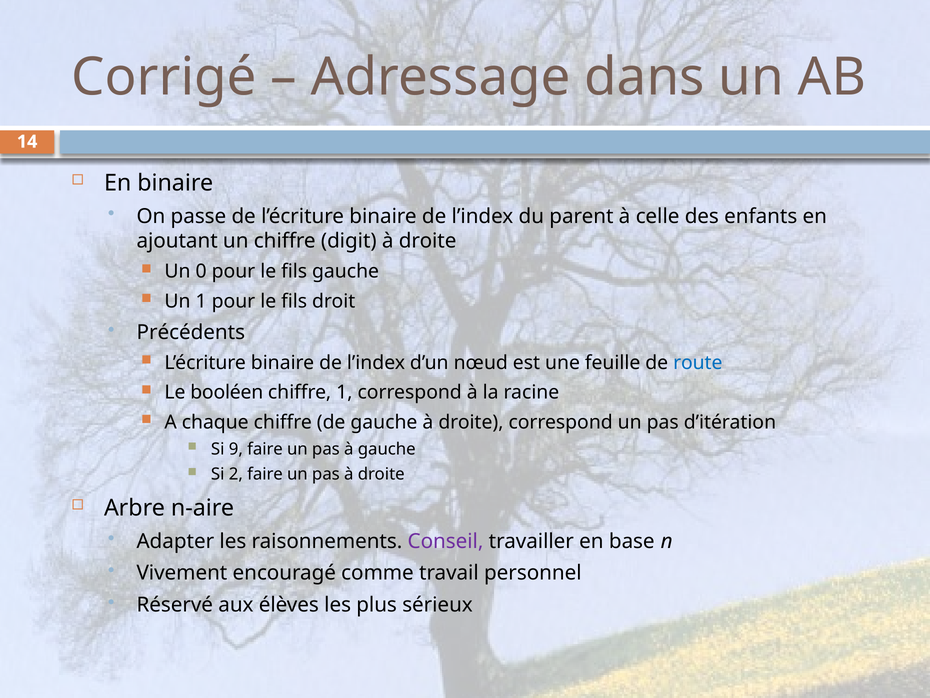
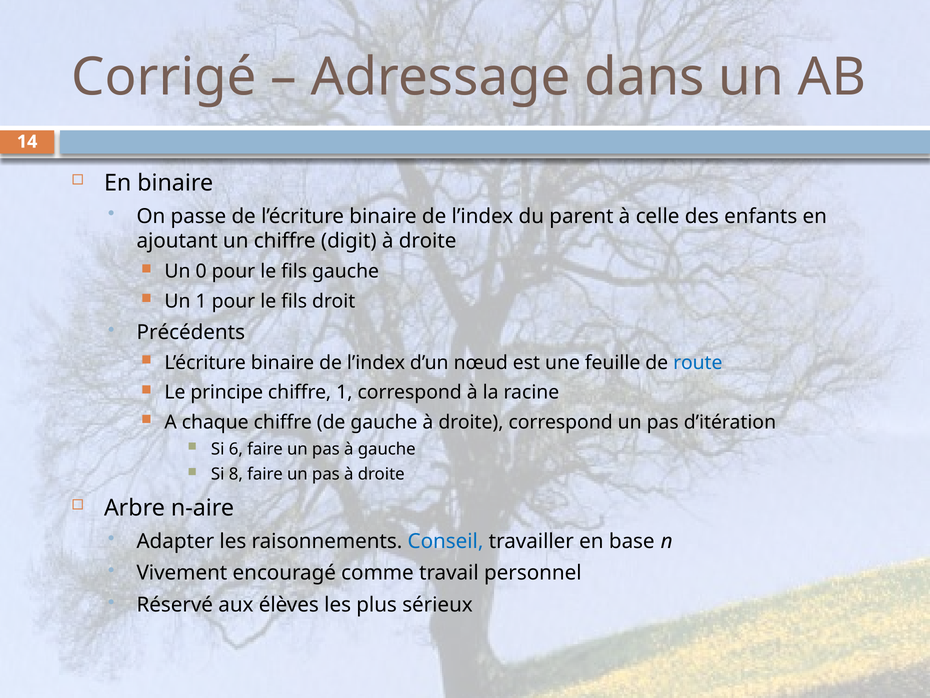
booléen: booléen -> principe
9: 9 -> 6
2: 2 -> 8
Conseil colour: purple -> blue
